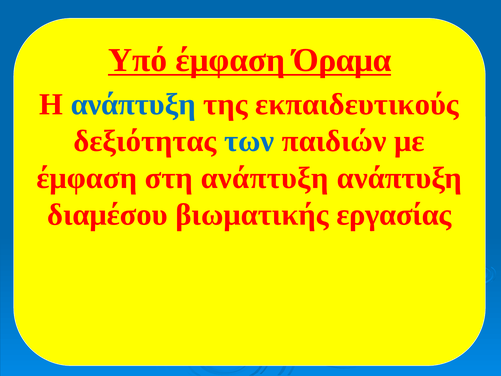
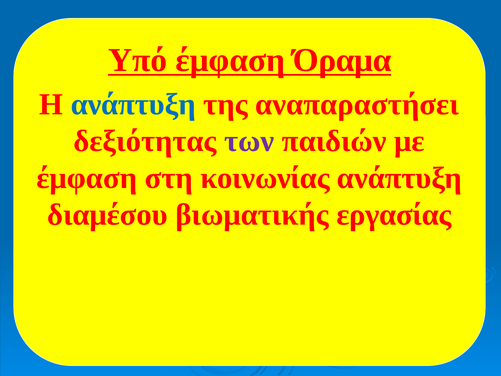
εκπαιδευτικούς: εκπαιδευτικούς -> αναπαραστήσει
των colour: blue -> purple
στη ανάπτυξη: ανάπτυξη -> κοινωνίας
